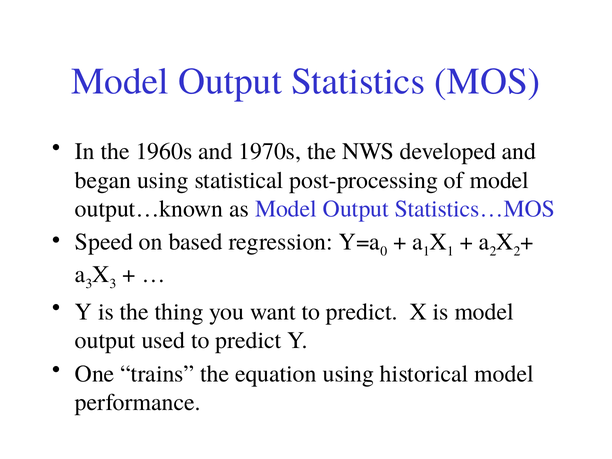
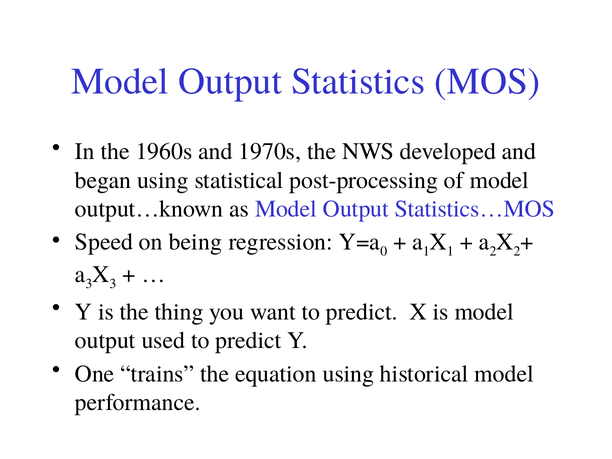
based: based -> being
